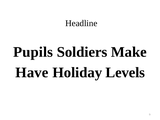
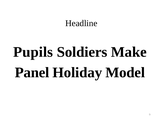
Have: Have -> Panel
Levels: Levels -> Model
